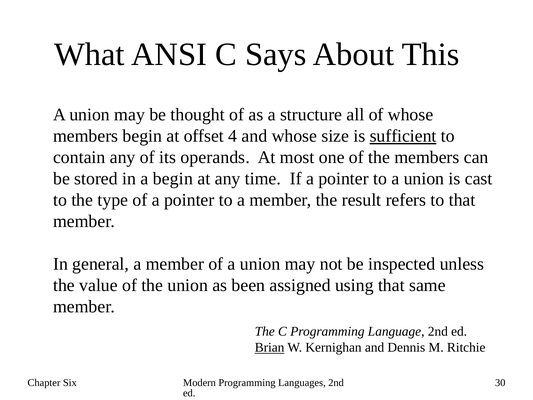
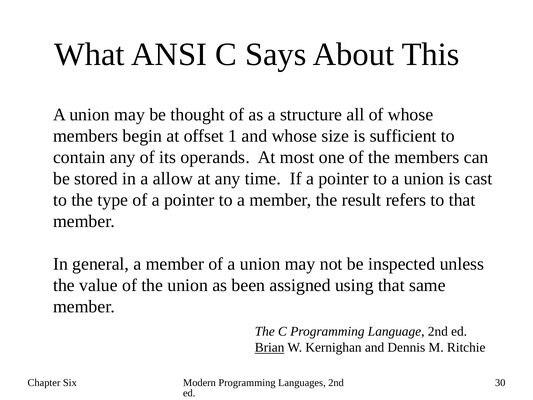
4: 4 -> 1
sufficient underline: present -> none
a begin: begin -> allow
